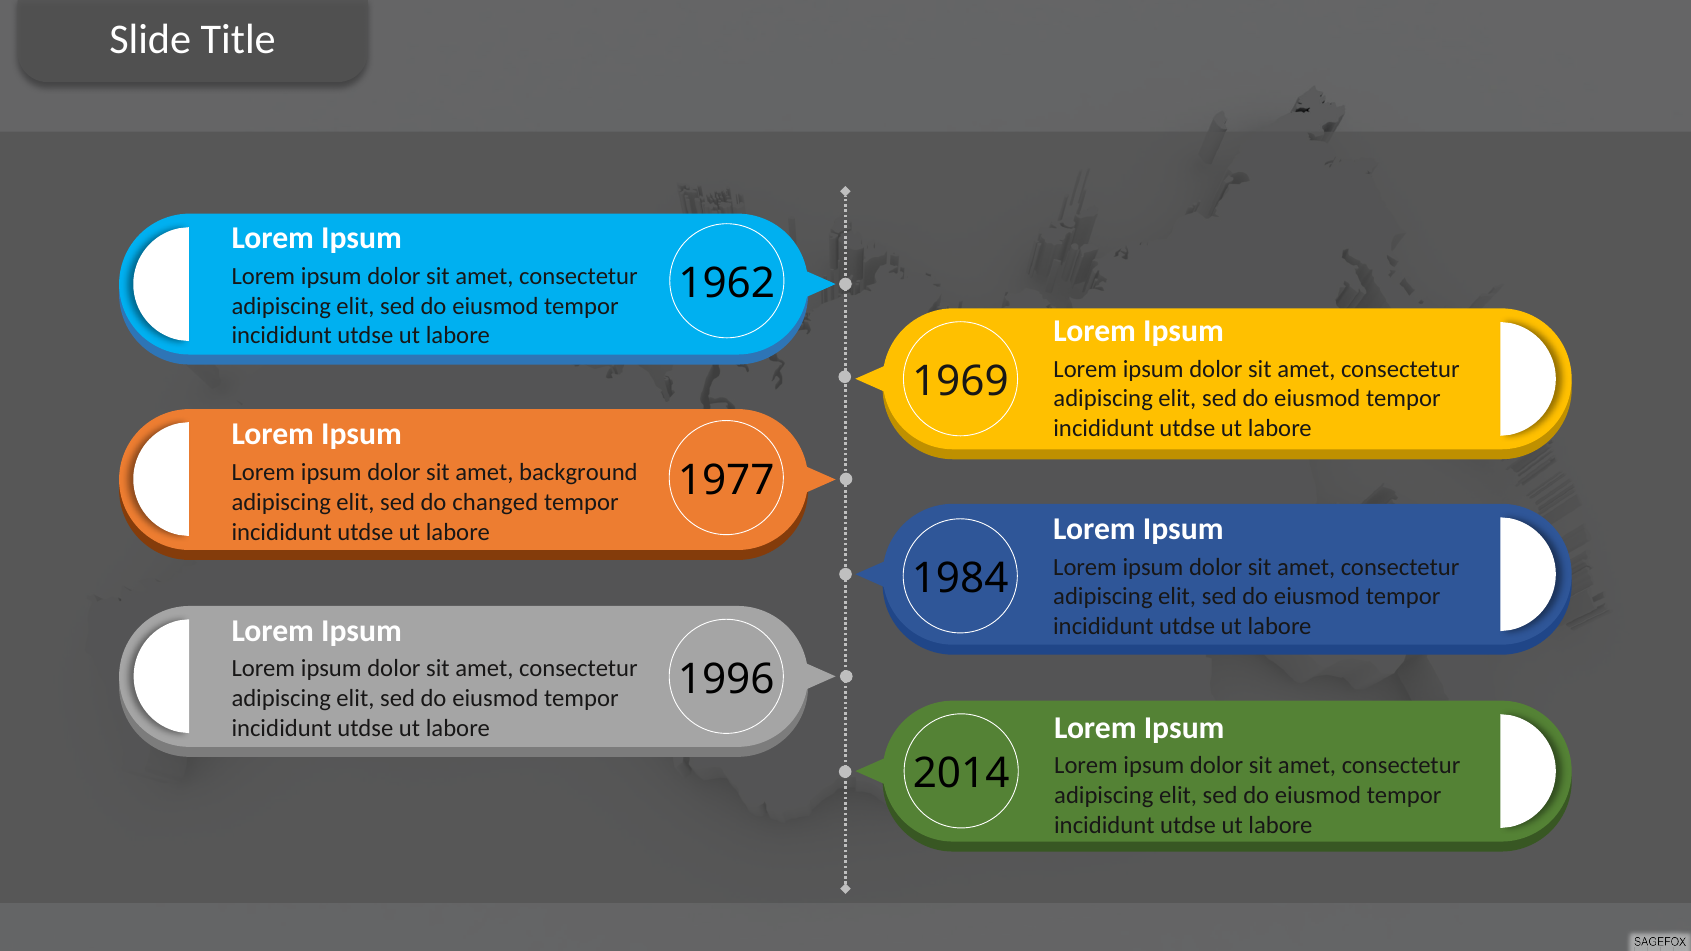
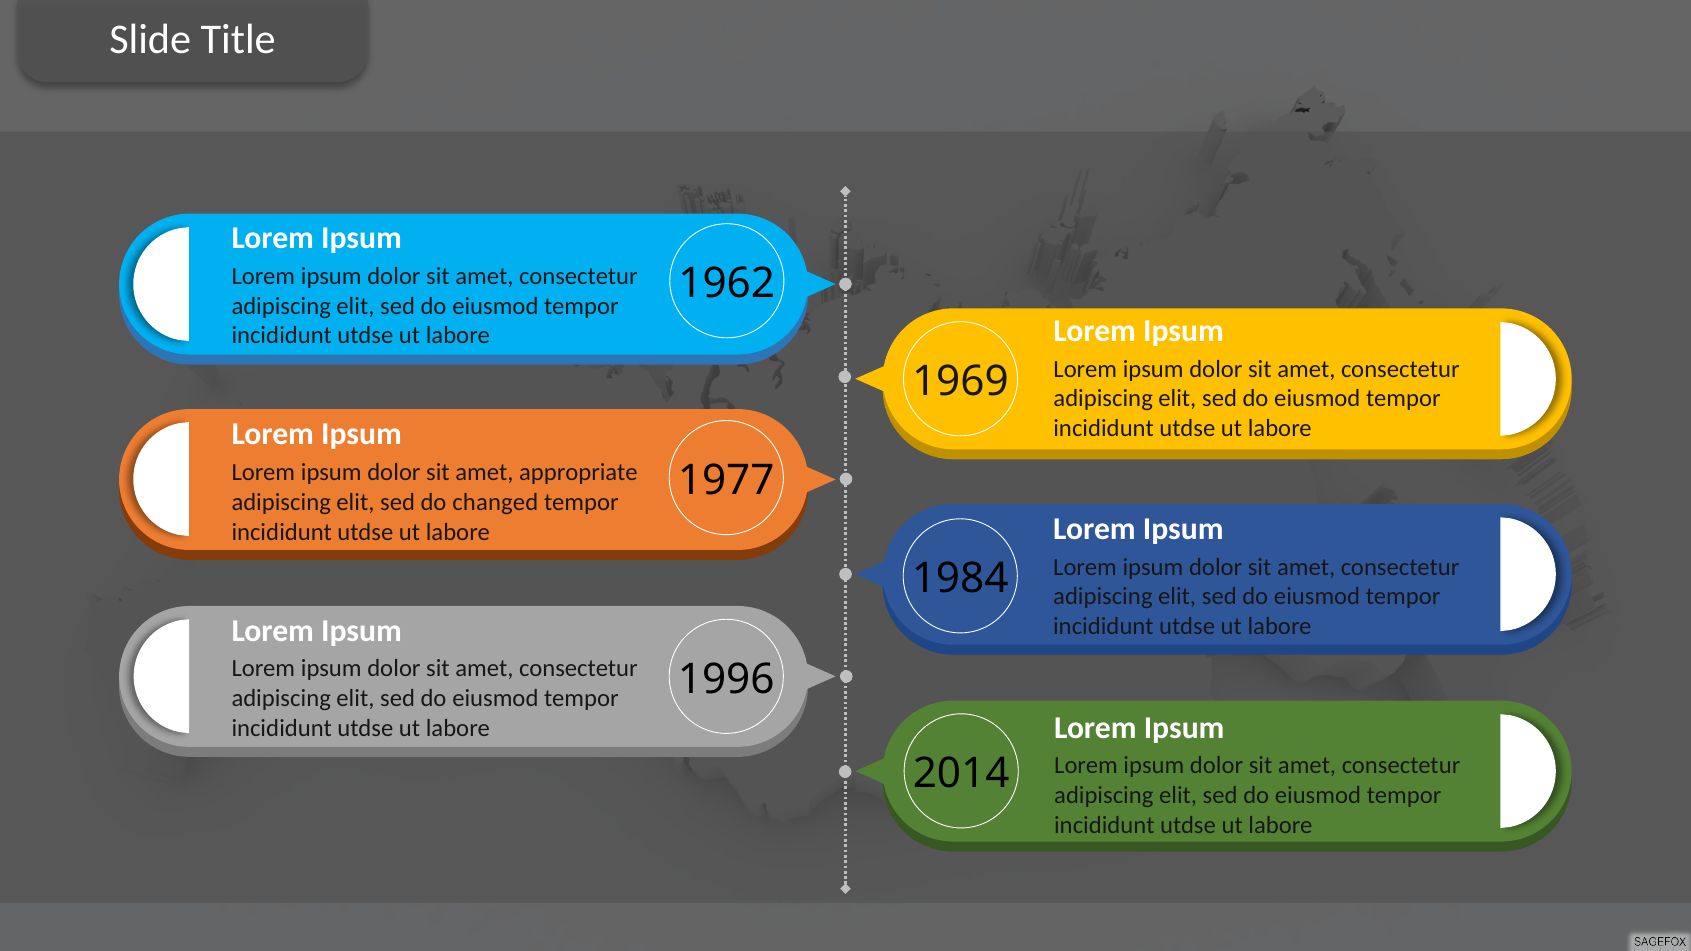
background: background -> appropriate
